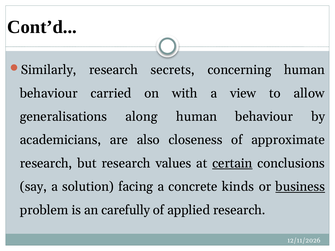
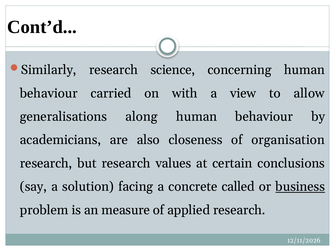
secrets: secrets -> science
approximate: approximate -> organisation
certain underline: present -> none
kinds: kinds -> called
carefully: carefully -> measure
